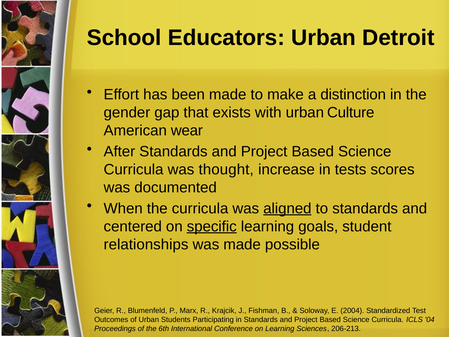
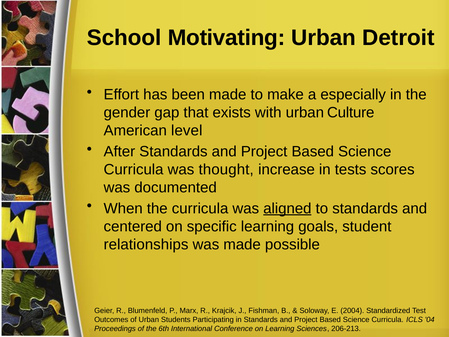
Educators: Educators -> Motivating
distinction: distinction -> especially
wear: wear -> level
specific underline: present -> none
